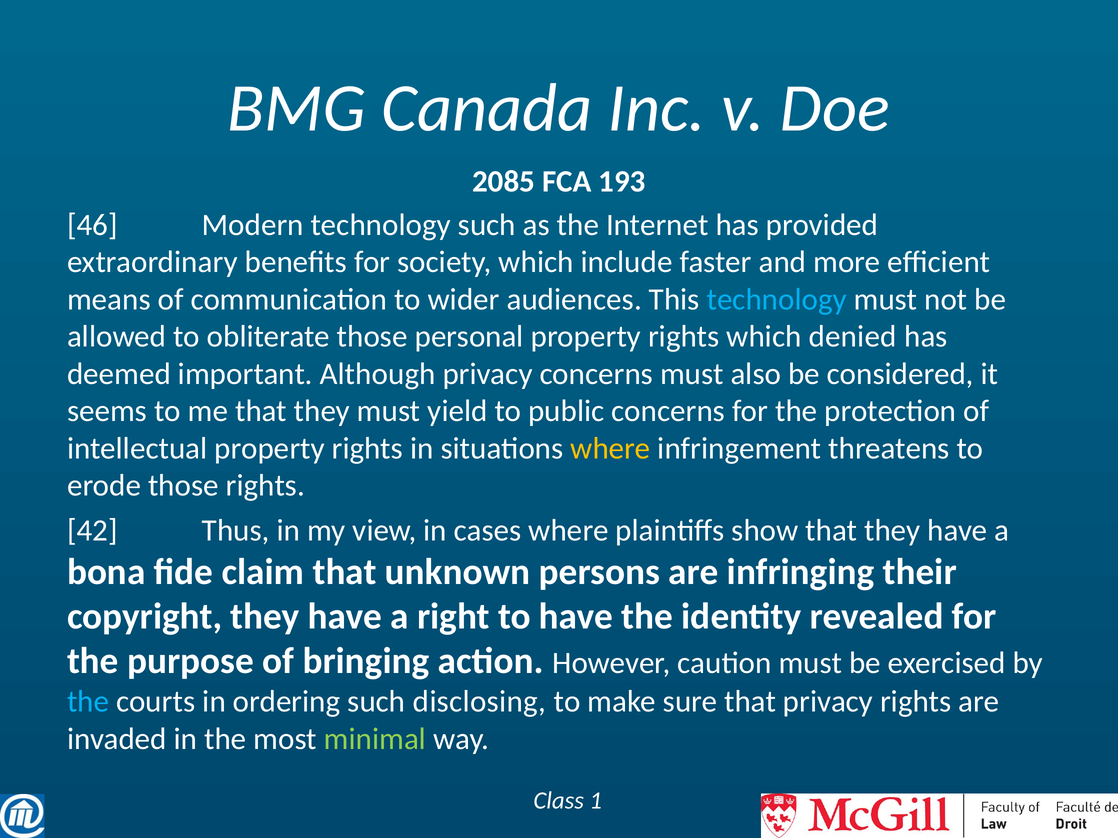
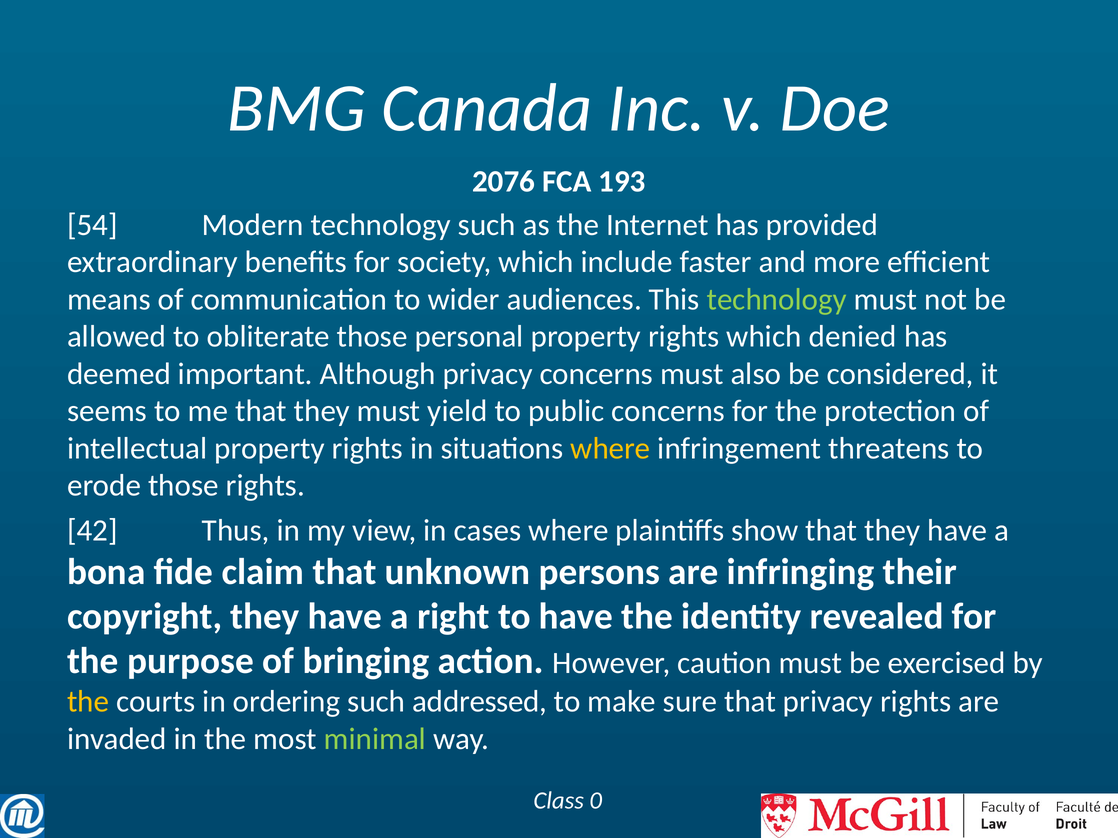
2085: 2085 -> 2076
46: 46 -> 54
technology at (777, 300) colour: light blue -> light green
the at (88, 702) colour: light blue -> yellow
disclosing: disclosing -> addressed
1: 1 -> 0
